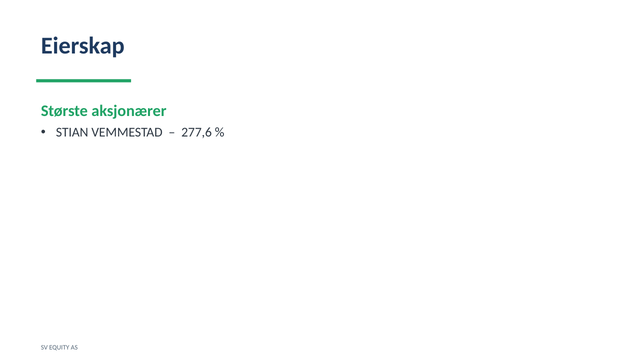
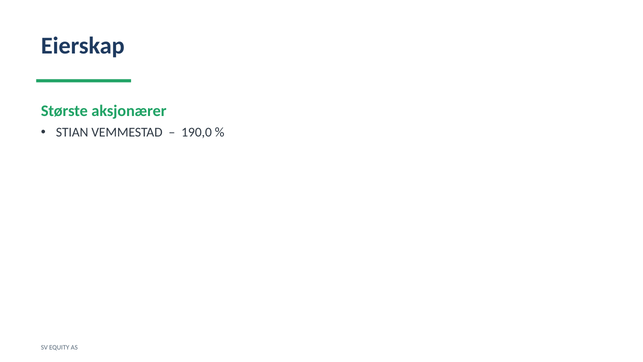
277,6: 277,6 -> 190,0
